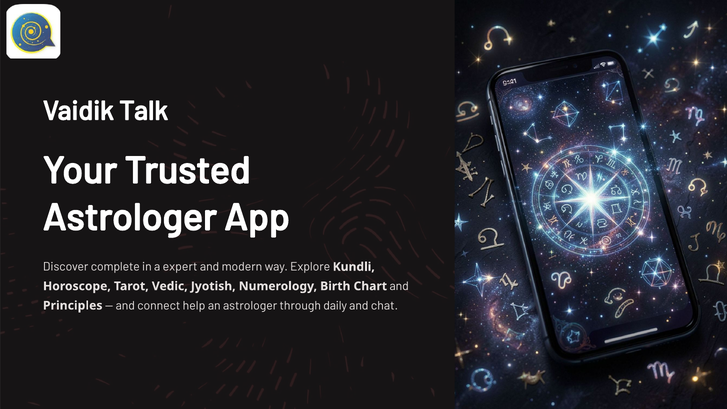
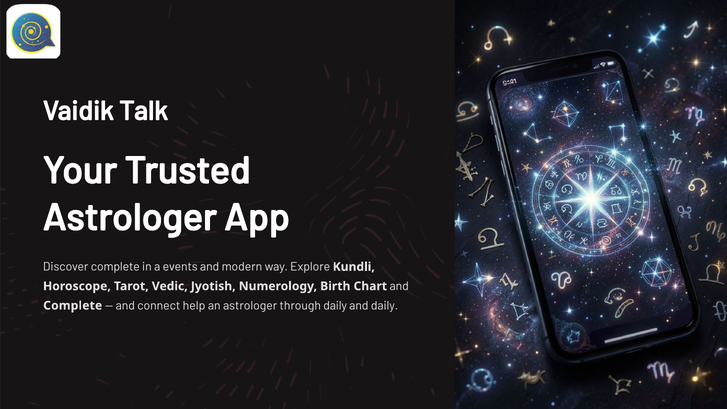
expert: expert -> events
Principles at (73, 306): Principles -> Complete
and chat: chat -> daily
